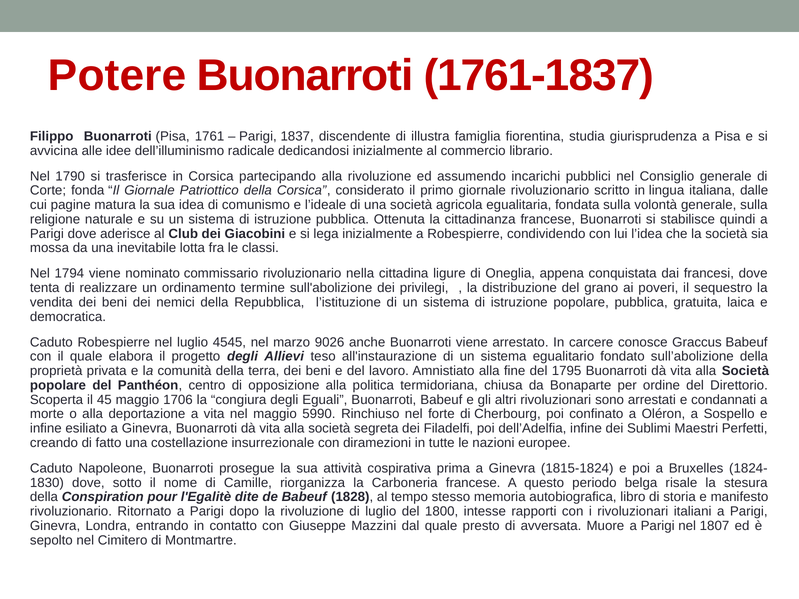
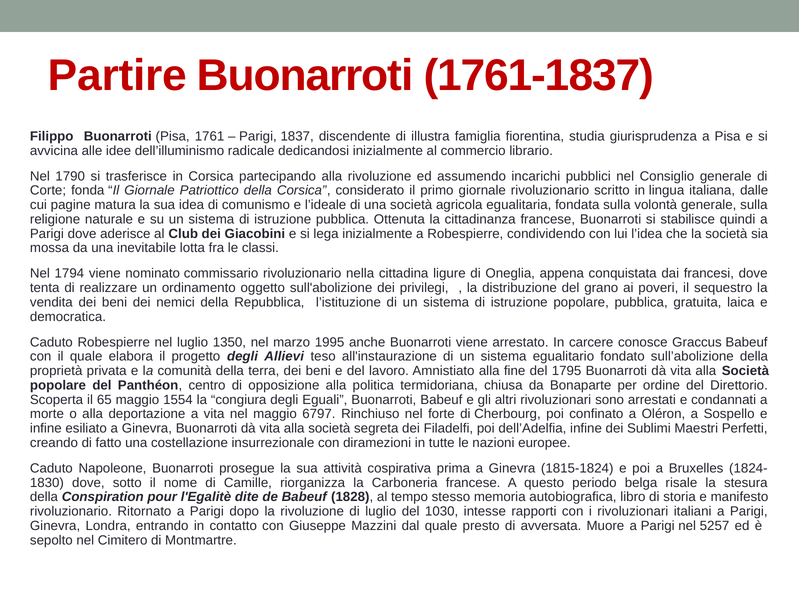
Potere: Potere -> Partire
termine: termine -> oggetto
4545: 4545 -> 1350
9026: 9026 -> 1995
45: 45 -> 65
1706: 1706 -> 1554
5990: 5990 -> 6797
1800: 1800 -> 1030
1807: 1807 -> 5257
